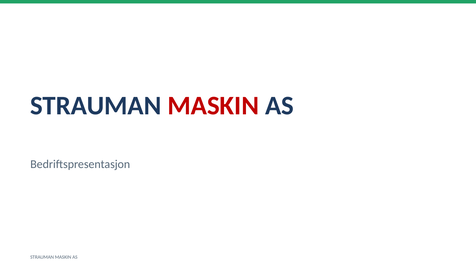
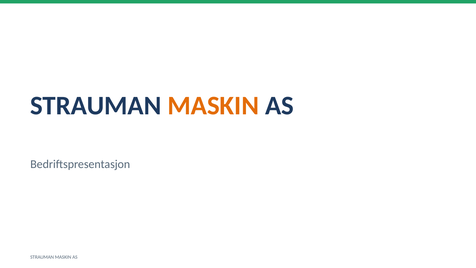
MASKIN at (213, 106) colour: red -> orange
